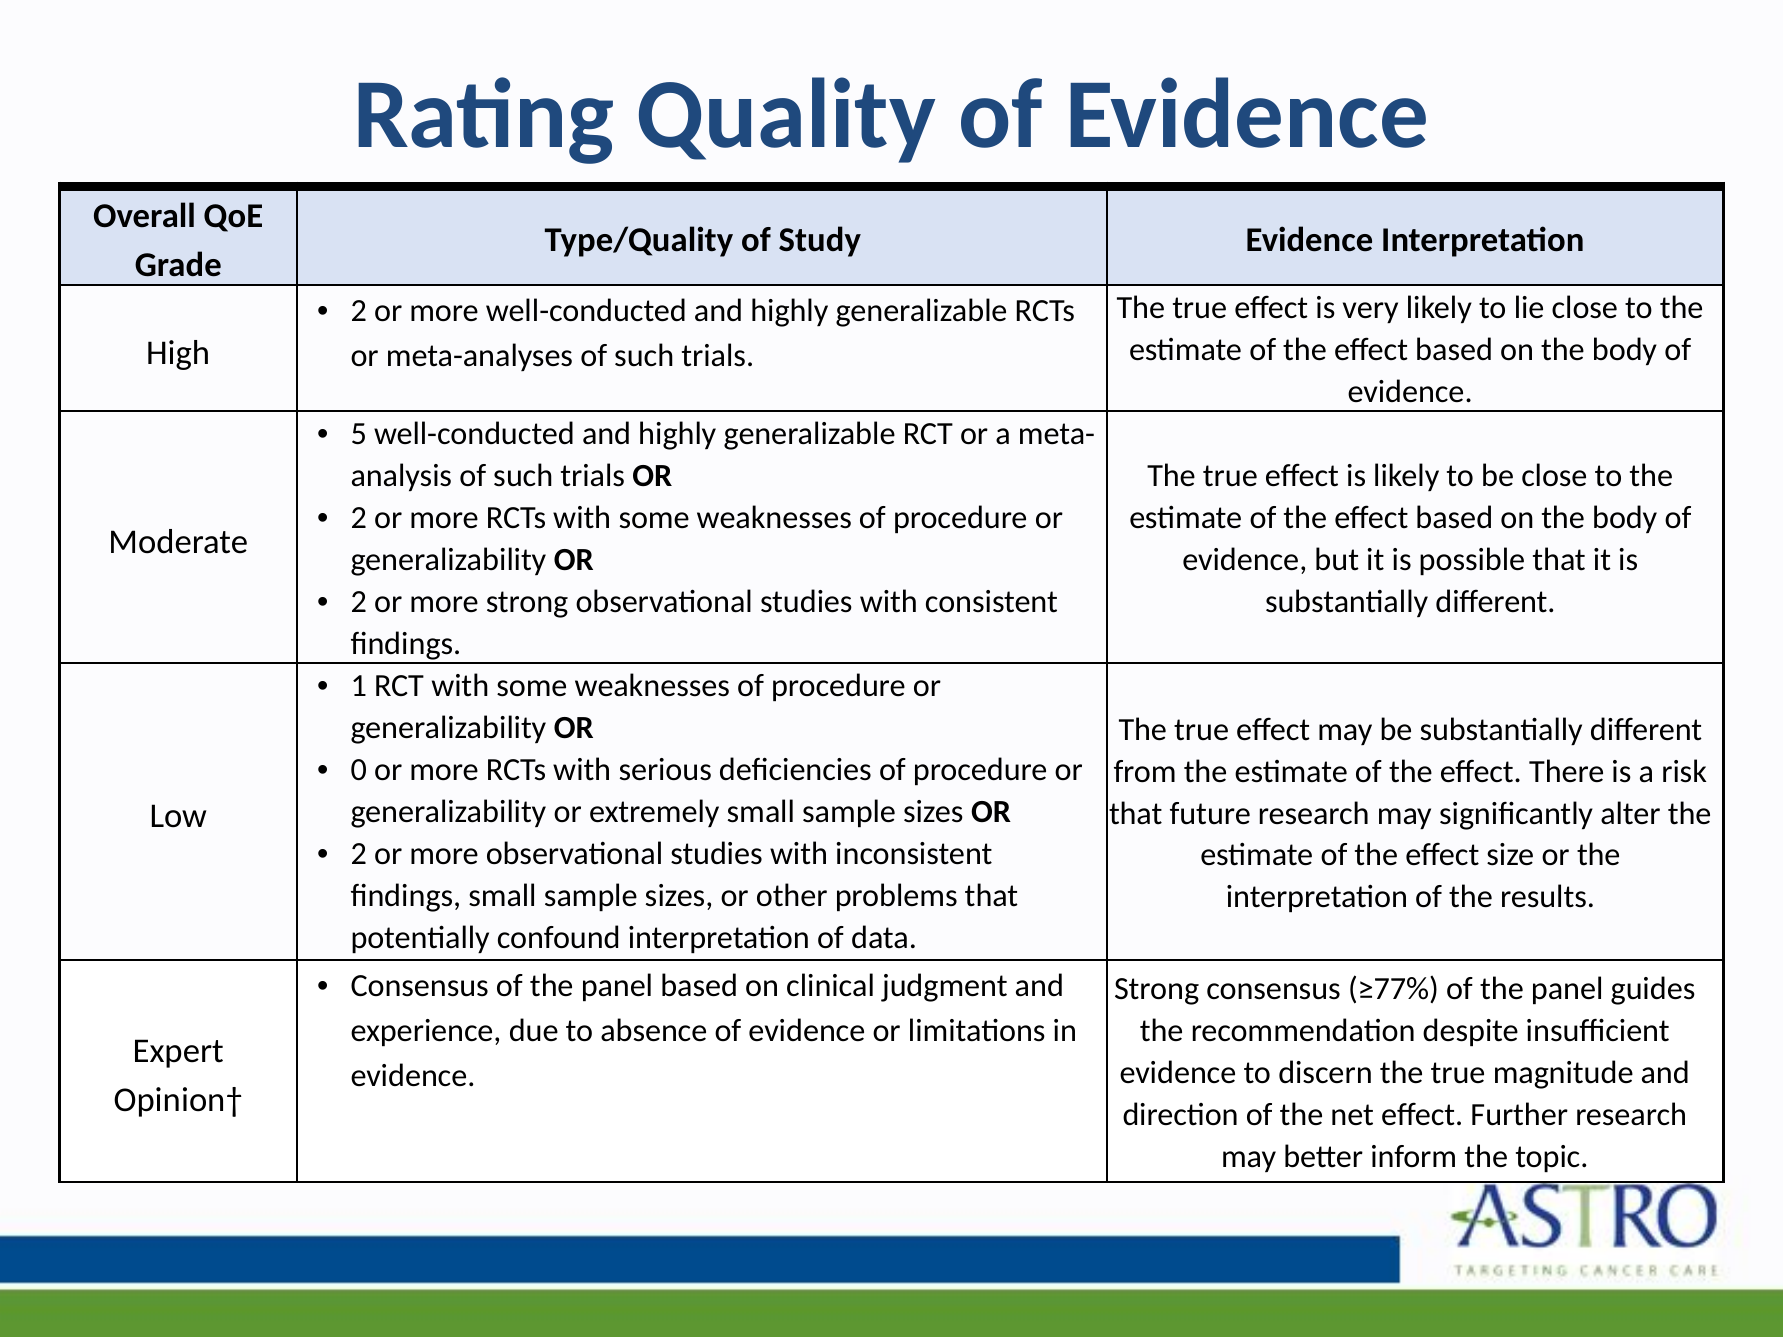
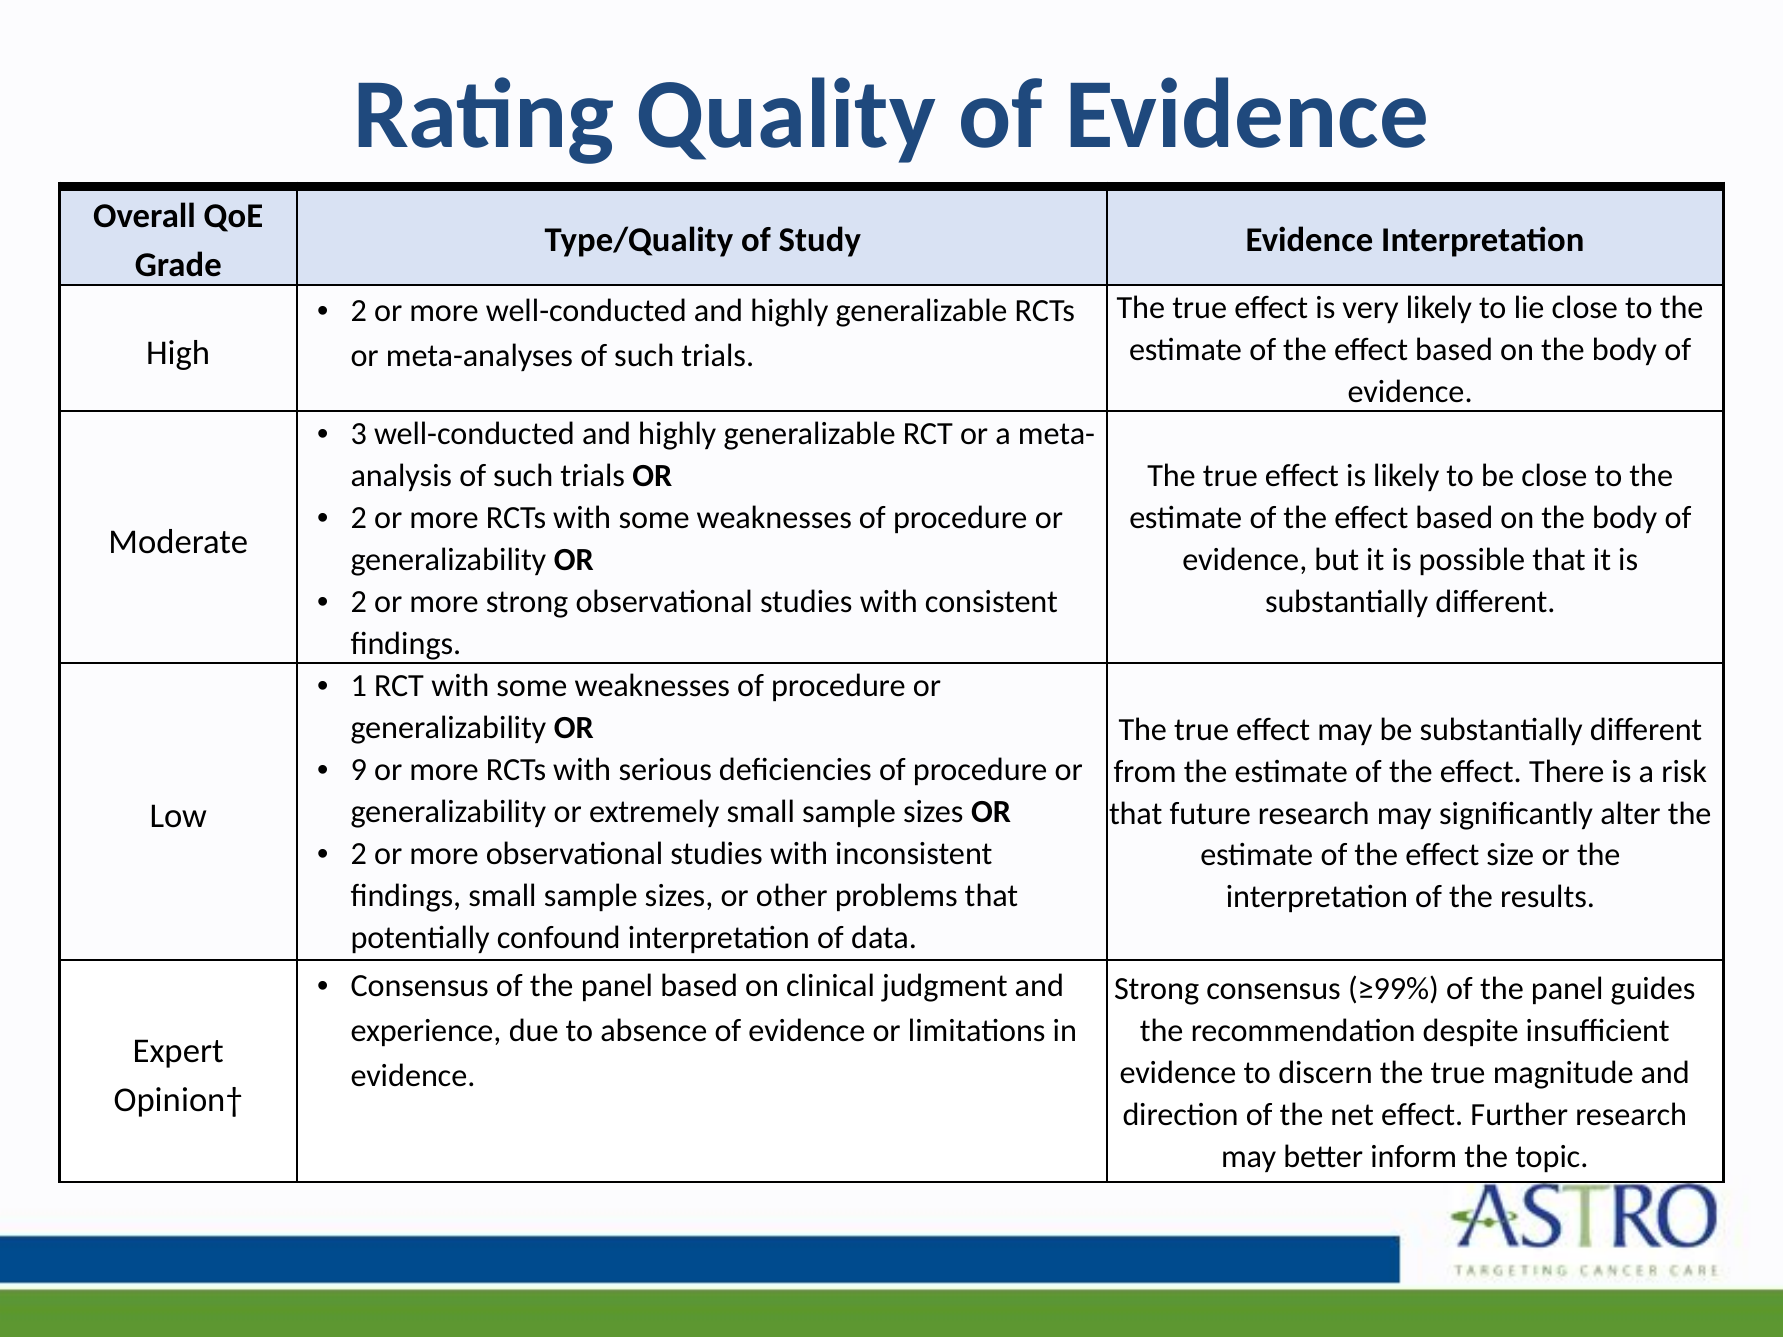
5: 5 -> 3
0: 0 -> 9
≥77%: ≥77% -> ≥99%
